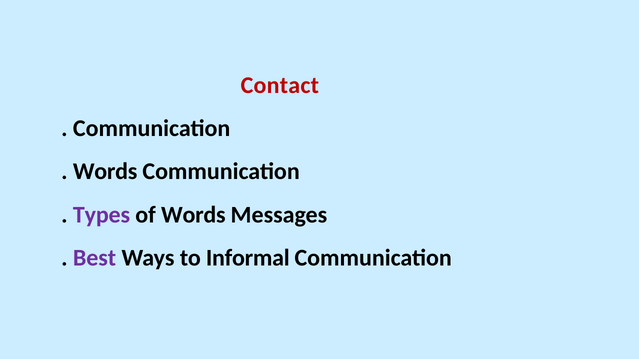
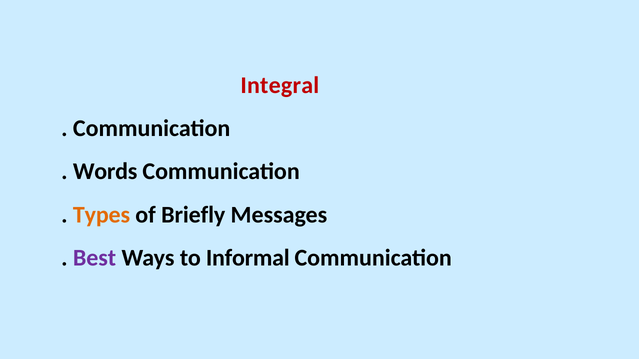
Contact: Contact -> Integral
Types colour: purple -> orange
of Words: Words -> Briefly
